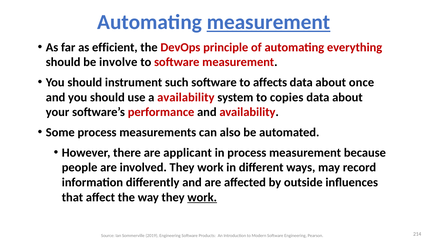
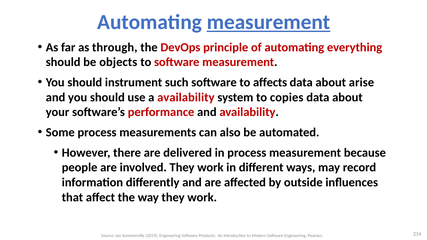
efficient: efficient -> through
involve: involve -> objects
once: once -> arise
applicant: applicant -> delivered
work at (202, 198) underline: present -> none
